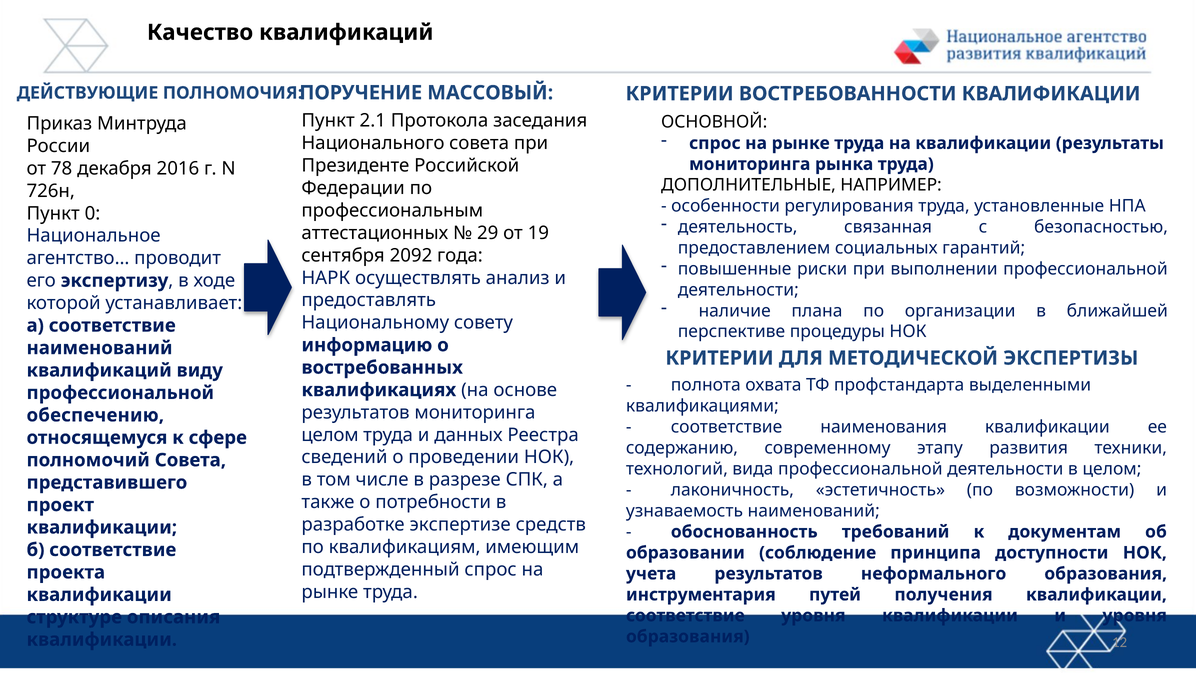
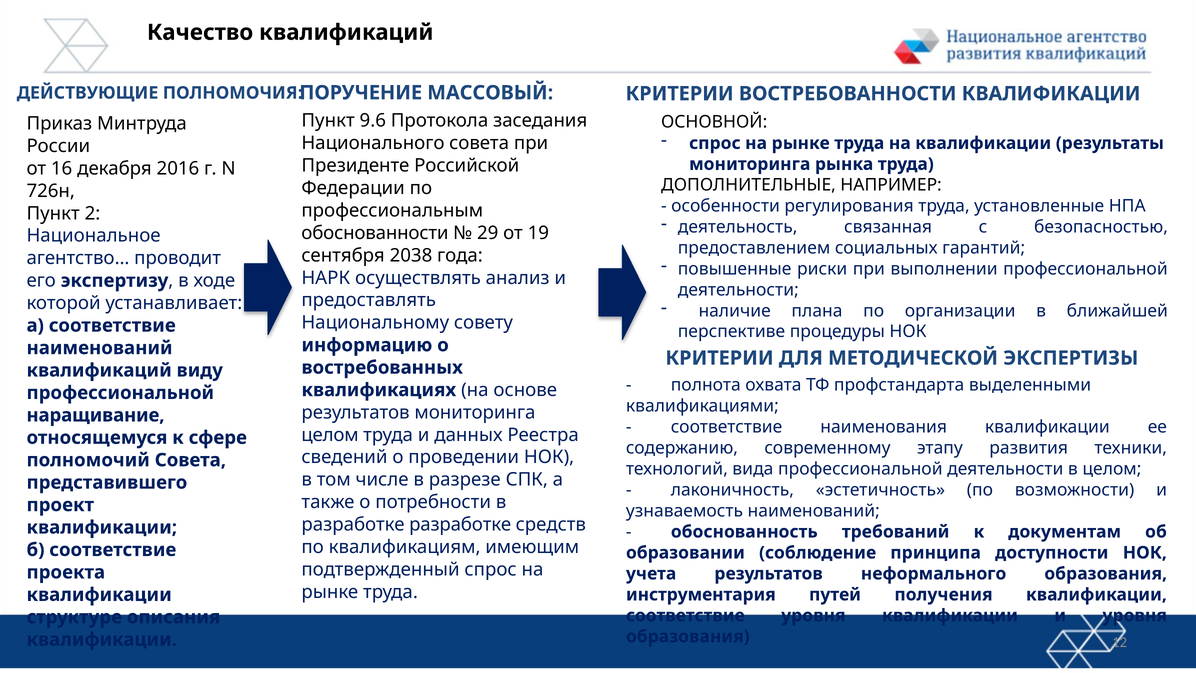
2.1: 2.1 -> 9.6
78: 78 -> 16
0: 0 -> 2
аттестационных: аттестационных -> обоснованности
2092: 2092 -> 2038
обеспечению: обеспечению -> наращивание
разработке экспертизе: экспертизе -> разработке
